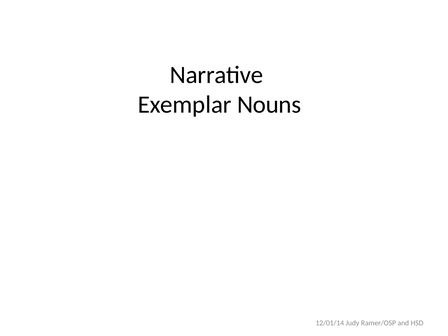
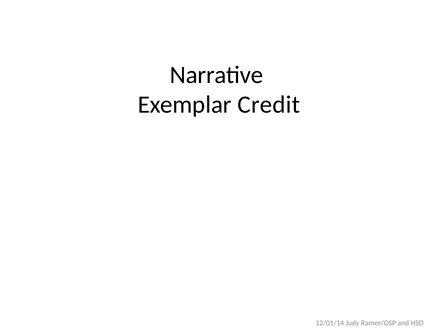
Nouns: Nouns -> Credit
